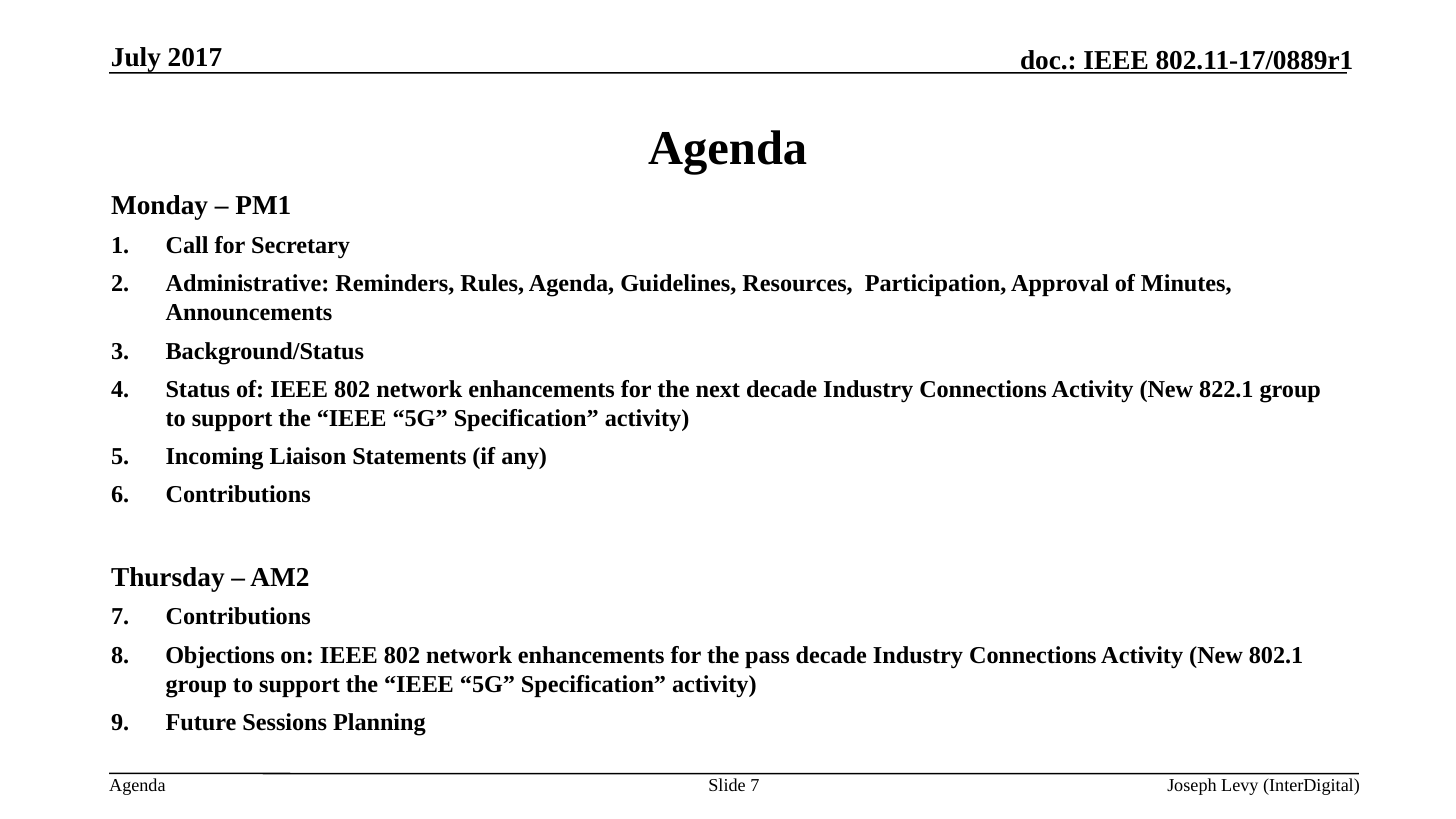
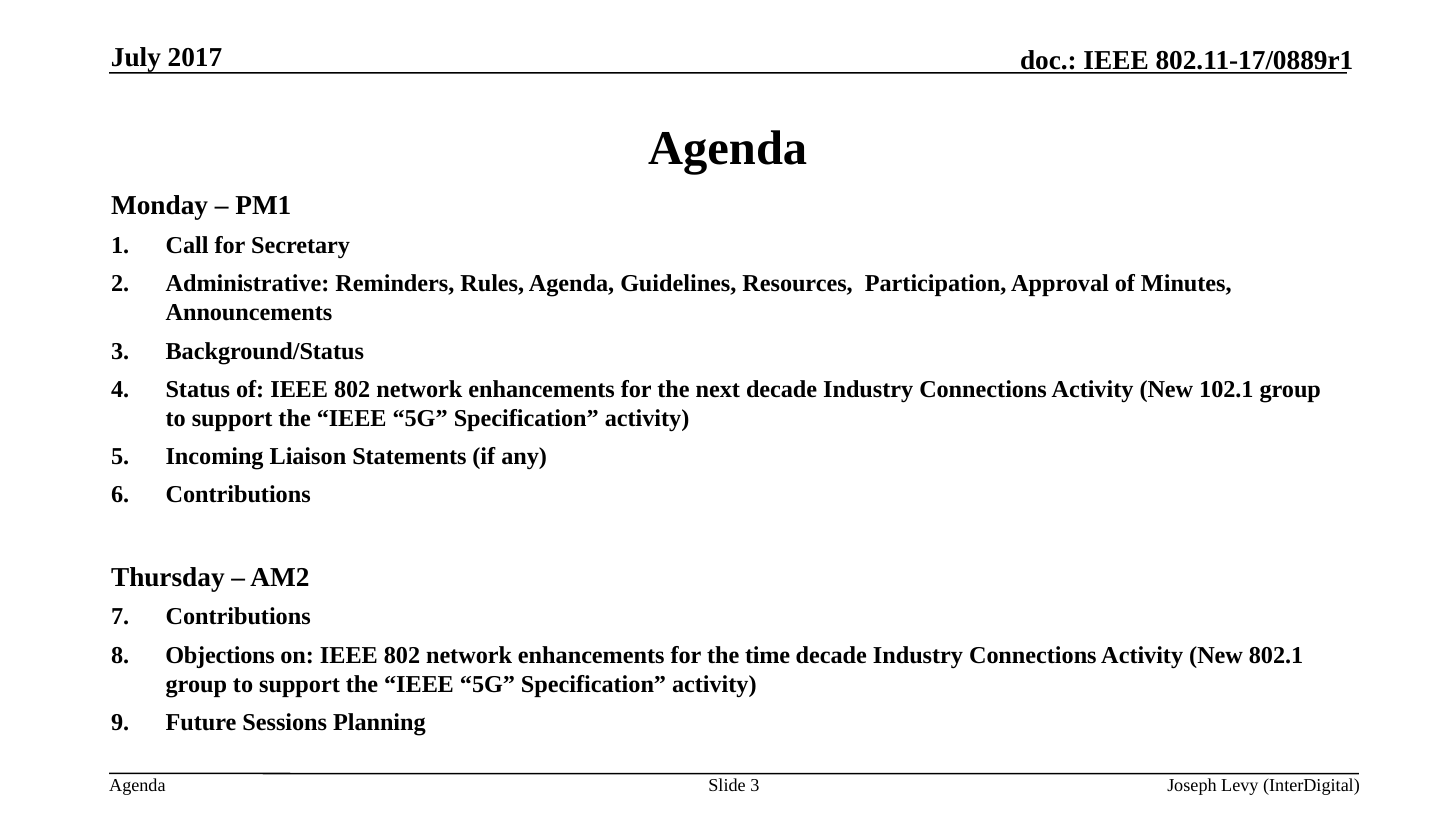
822.1: 822.1 -> 102.1
pass: pass -> time
Slide 7: 7 -> 3
